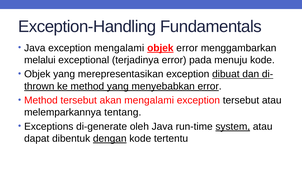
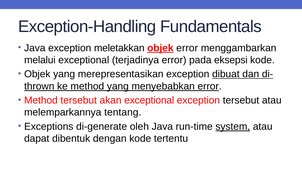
exception mengalami: mengalami -> meletakkan
menuju: menuju -> eksepsi
akan mengalami: mengalami -> exceptional
dengan underline: present -> none
